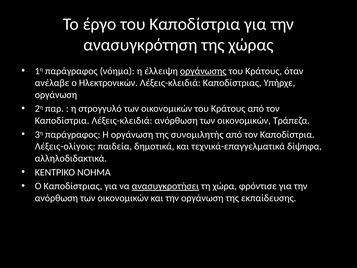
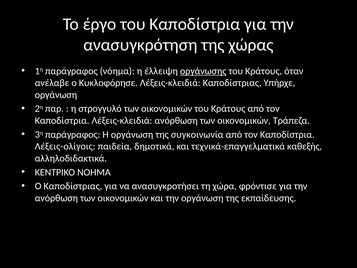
Ηλεκτρονικών: Ηλεκτρονικών -> Κυκλοφόρησε
συνομιλητής: συνομιλητής -> συγκοινωνία
δίψηφα: δίψηφα -> καθεξής
ανασυγκροτήσει underline: present -> none
